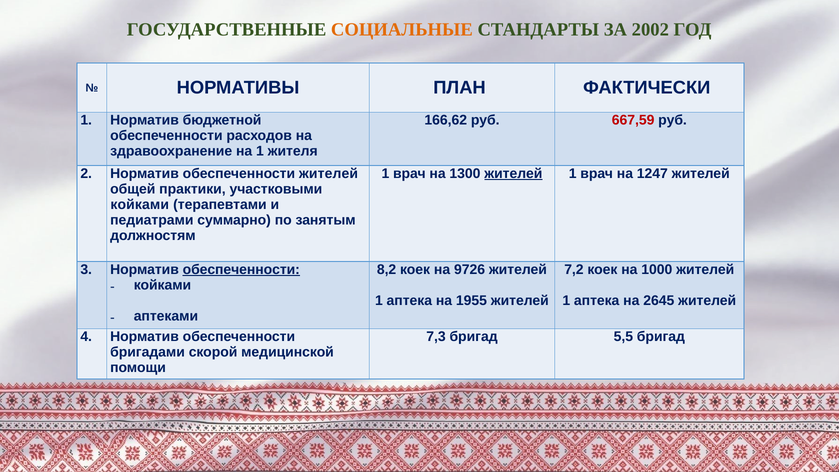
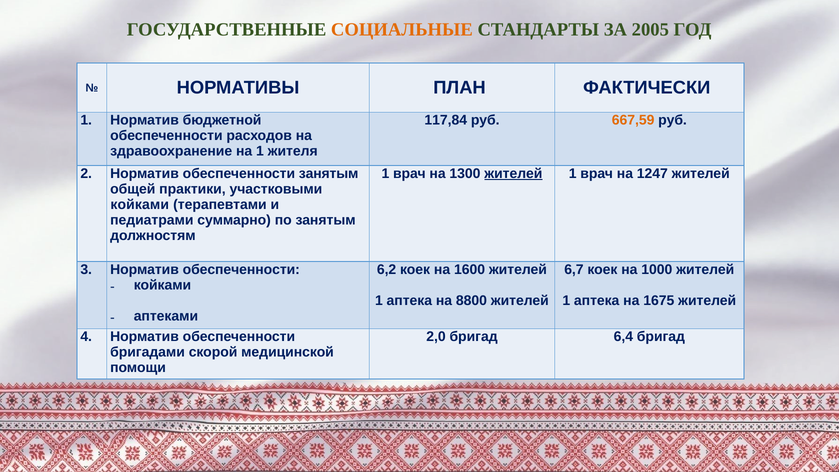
2002: 2002 -> 2005
166,62: 166,62 -> 117,84
667,59 colour: red -> orange
обеспеченности жителей: жителей -> занятым
обеспеченности at (241, 269) underline: present -> none
8,2: 8,2 -> 6,2
9726: 9726 -> 1600
7,2: 7,2 -> 6,7
1955: 1955 -> 8800
2645: 2645 -> 1675
7,3: 7,3 -> 2,0
5,5: 5,5 -> 6,4
